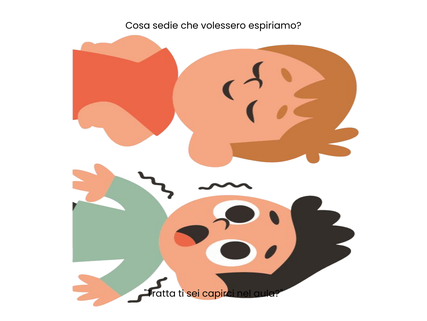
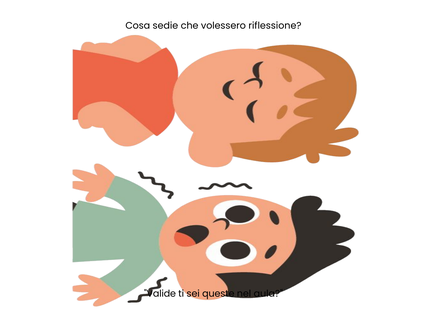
espiriamo: espiriamo -> riflessione
Tratta: Tratta -> Valide
capirci: capirci -> queste
